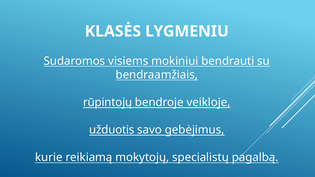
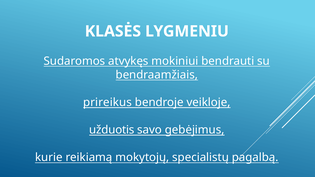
visiems: visiems -> atvykęs
rūpintojų: rūpintojų -> prireikus
